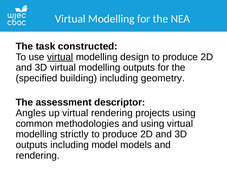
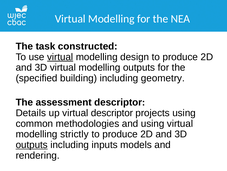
Angles: Angles -> Details
virtual rendering: rendering -> descriptor
outputs at (32, 144) underline: none -> present
model: model -> inputs
